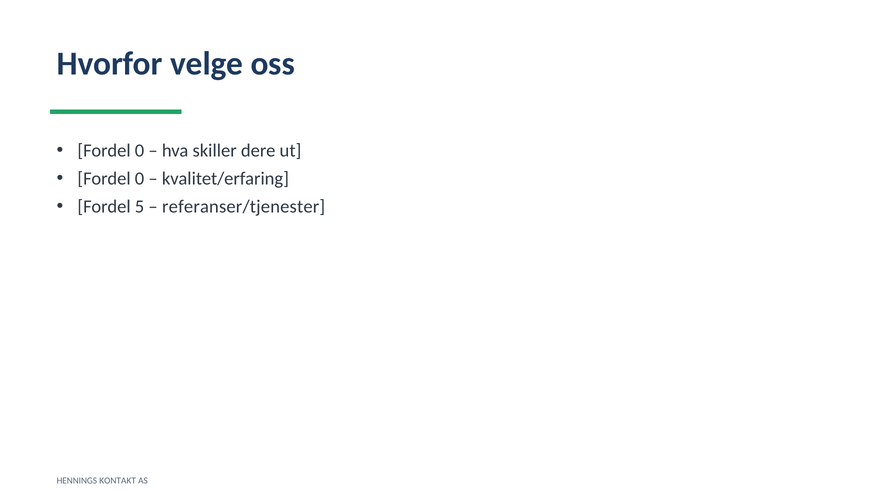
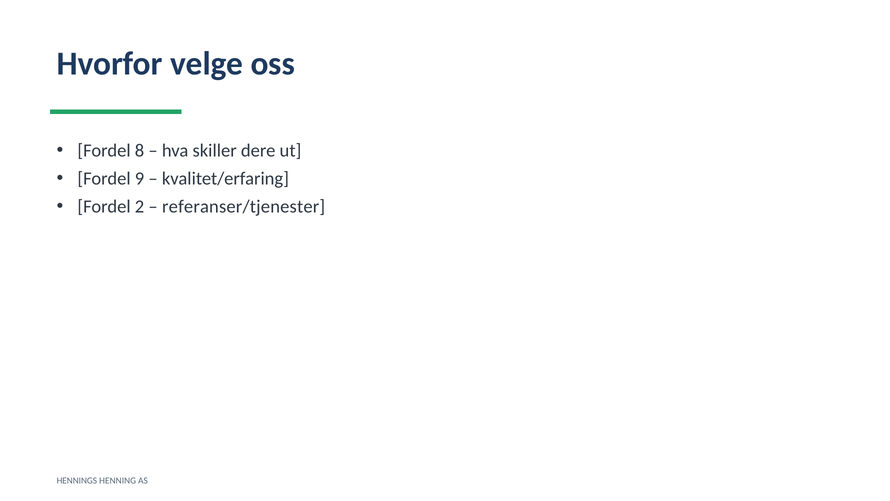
0 at (140, 151): 0 -> 8
0 at (140, 179): 0 -> 9
5: 5 -> 2
KONTAKT: KONTAKT -> HENNING
